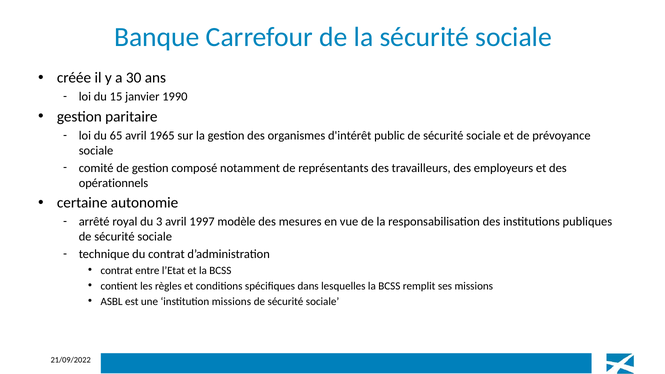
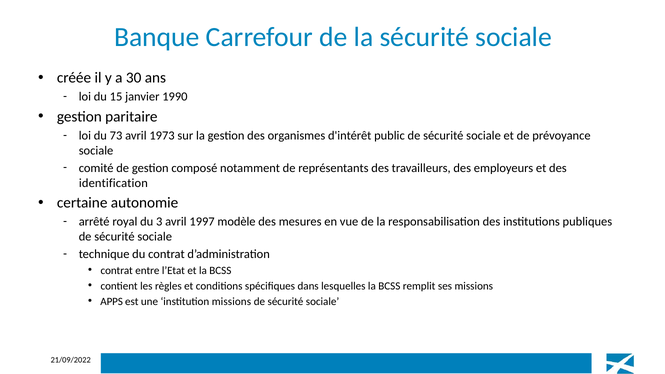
65: 65 -> 73
1965: 1965 -> 1973
opérationnels: opérationnels -> identification
ASBL: ASBL -> APPS
